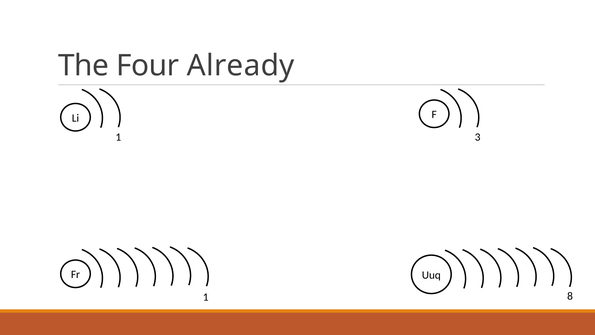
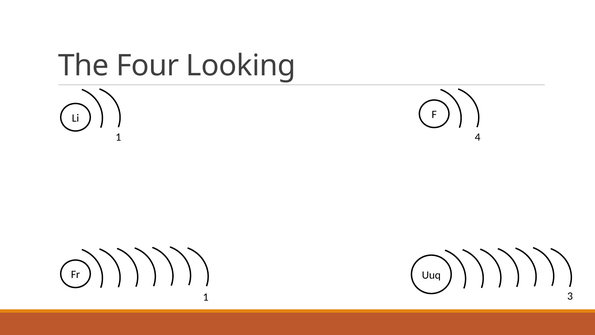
Already: Already -> Looking
3: 3 -> 4
8: 8 -> 3
